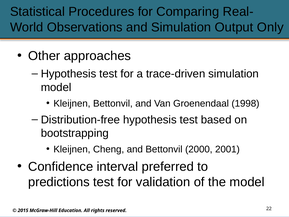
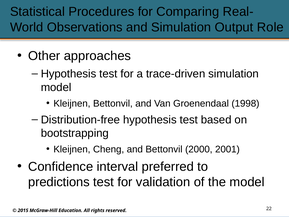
Only: Only -> Role
